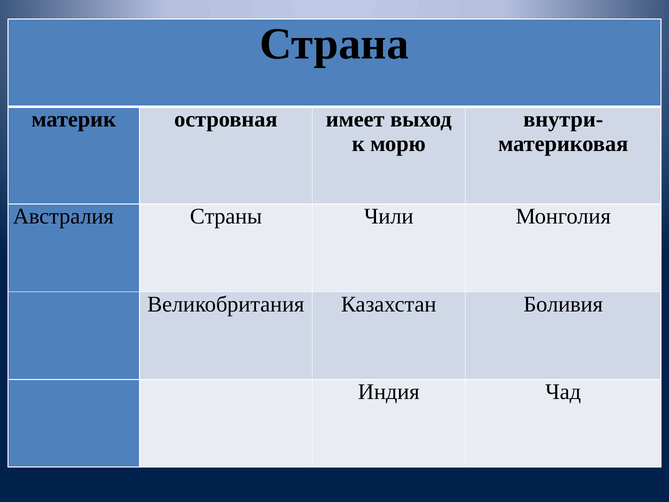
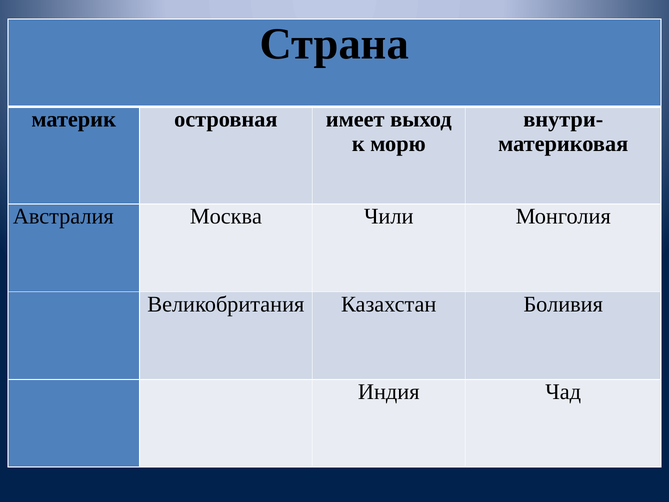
Страны: Страны -> Москва
